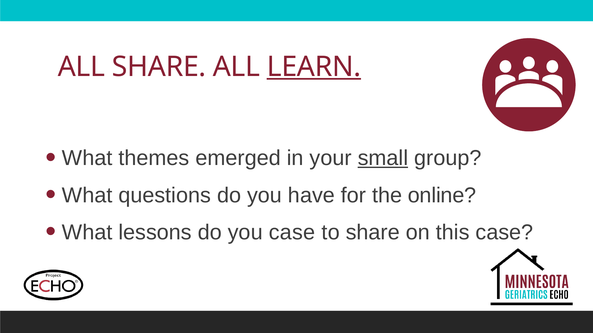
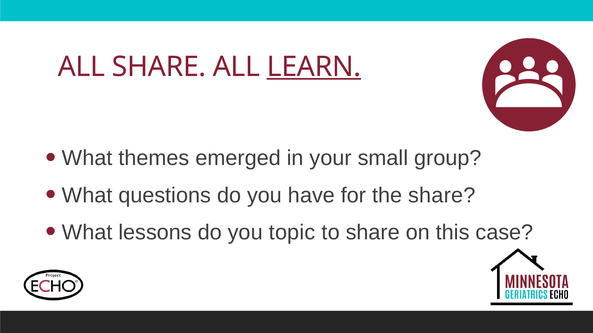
small underline: present -> none
the online: online -> share
you case: case -> topic
